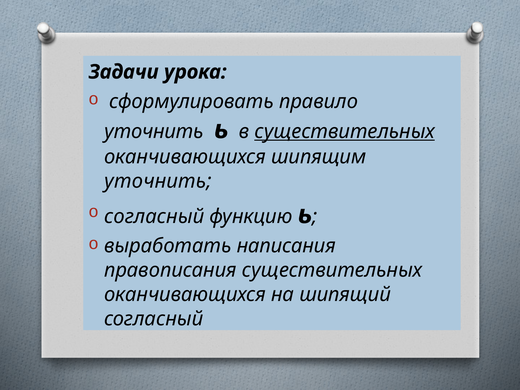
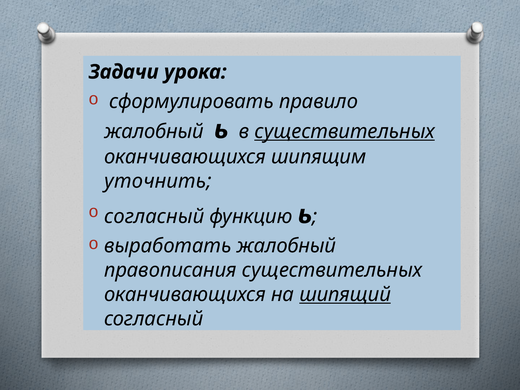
уточнить at (154, 131): уточнить -> жалобный
выработать написания: написания -> жалобный
шипящий underline: none -> present
